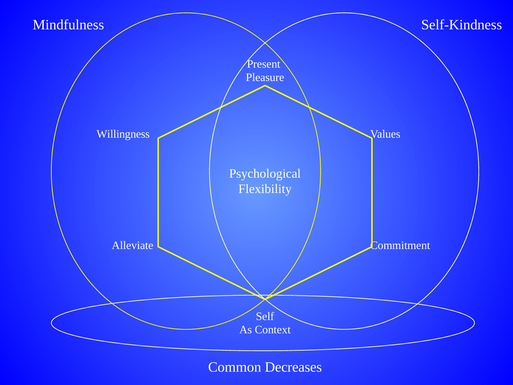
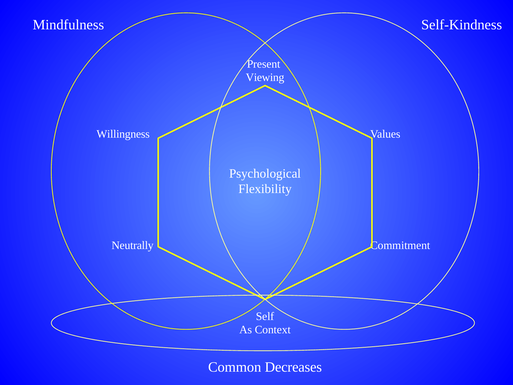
Pleasure: Pleasure -> Viewing
Alleviate: Alleviate -> Neutrally
